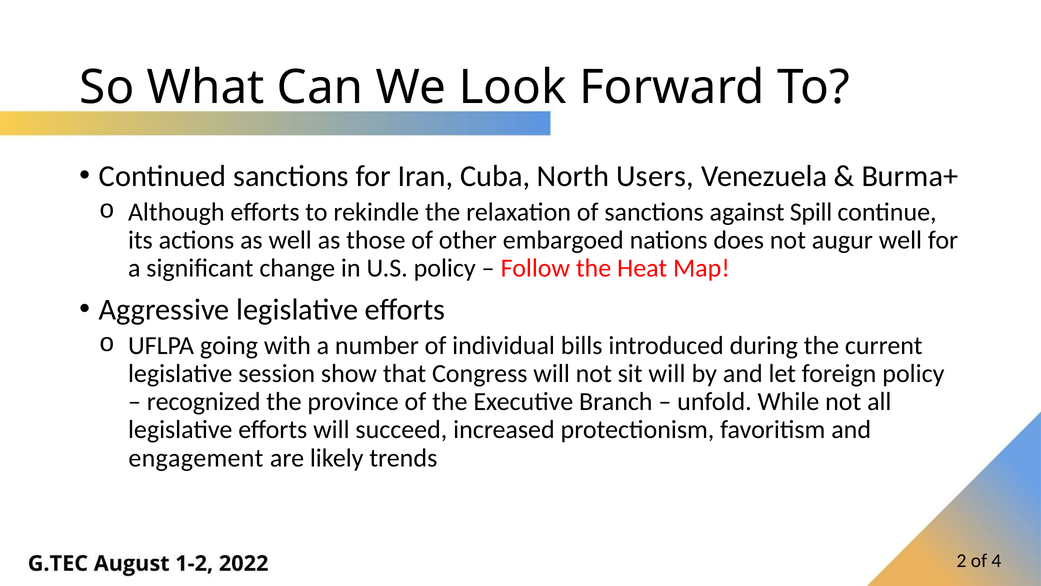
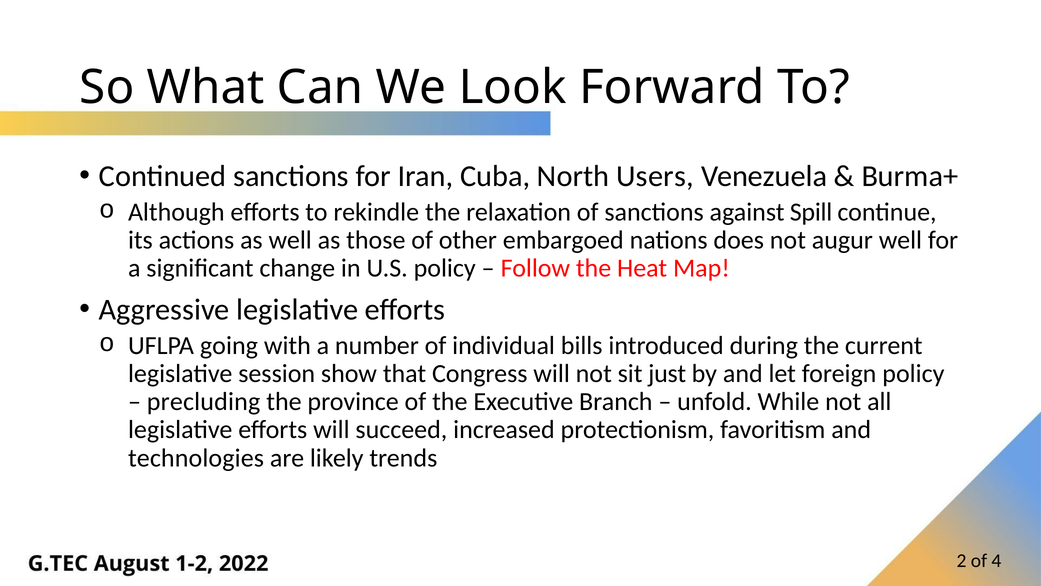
sit will: will -> just
recognized: recognized -> precluding
engagement: engagement -> technologies
